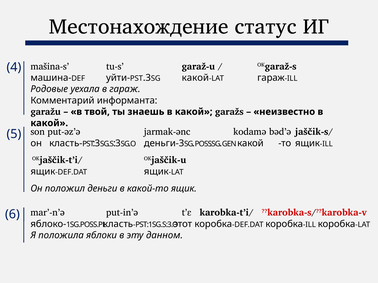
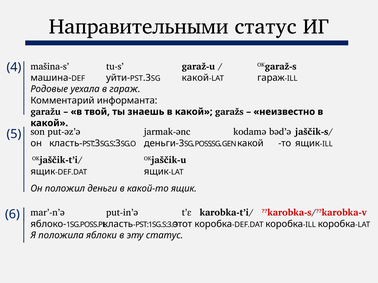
Местонахождение: Местонахождение -> Направительными
эту данном: данном -> статус
